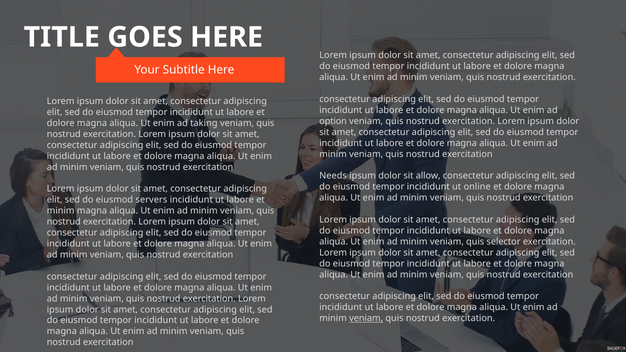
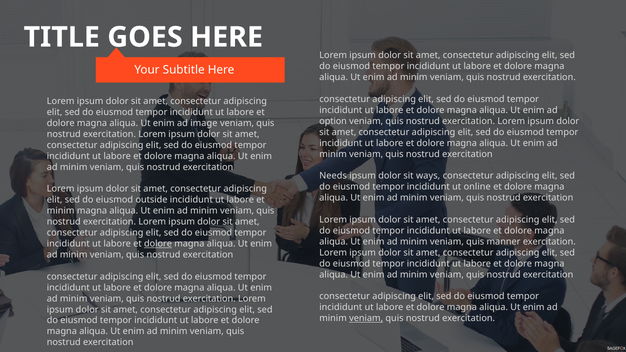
taking: taking -> image
allow: allow -> ways
servers: servers -> outside
selector: selector -> manner
dolore at (158, 244) underline: none -> present
